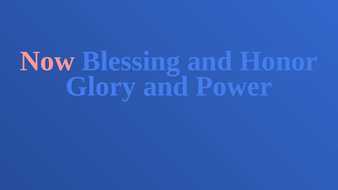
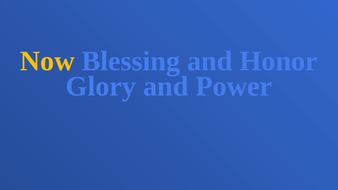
Now colour: pink -> yellow
